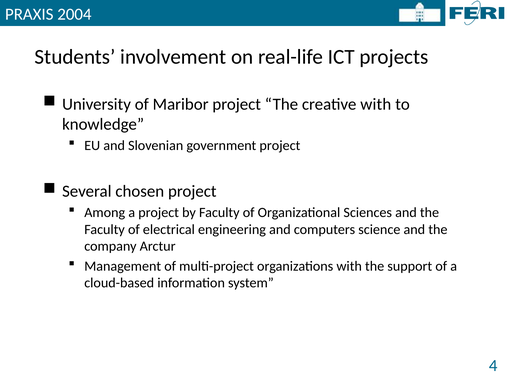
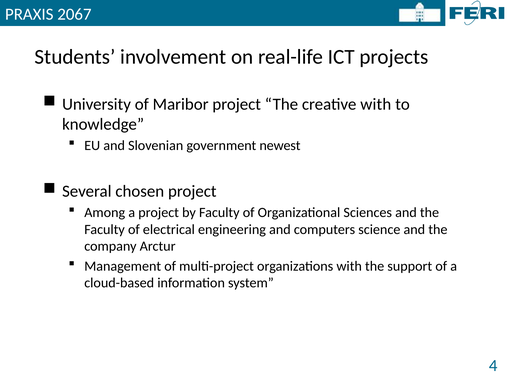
2004: 2004 -> 2067
government project: project -> newest
